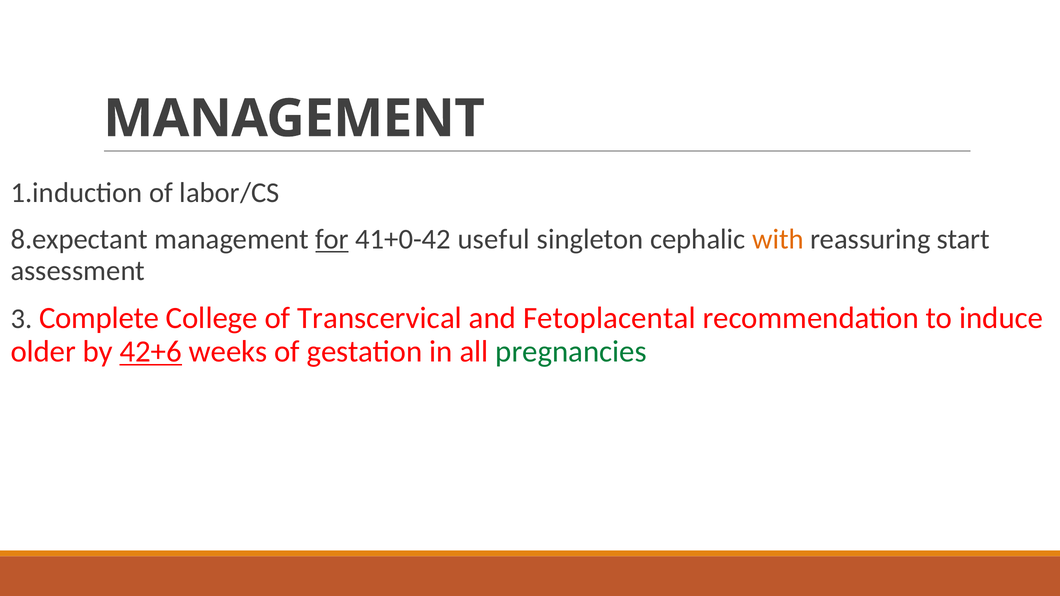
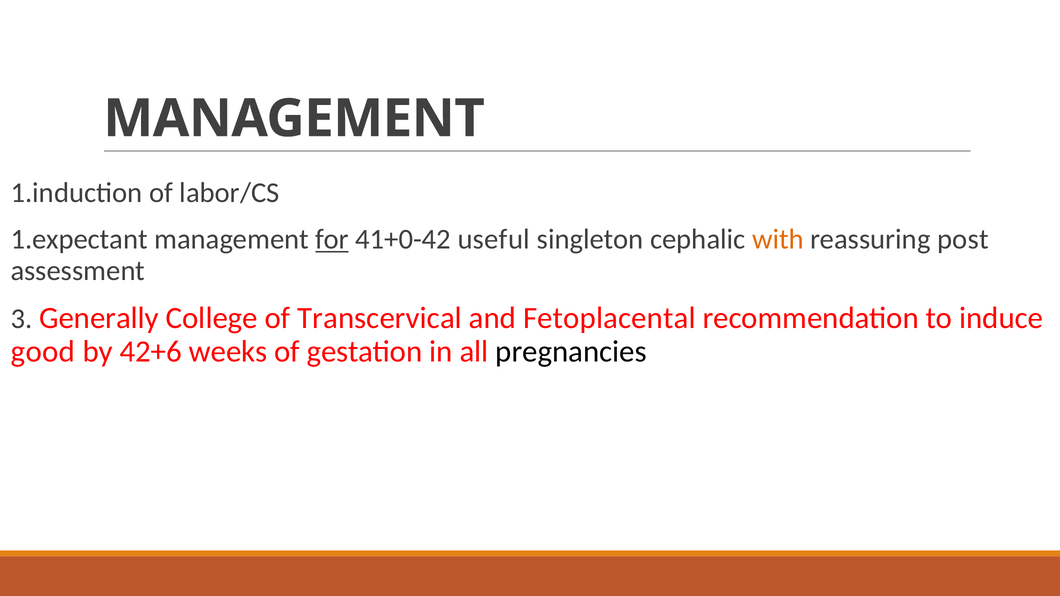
8.expectant: 8.expectant -> 1.expectant
start: start -> post
Complete: Complete -> Generally
older: older -> good
42+6 underline: present -> none
pregnancies colour: green -> black
